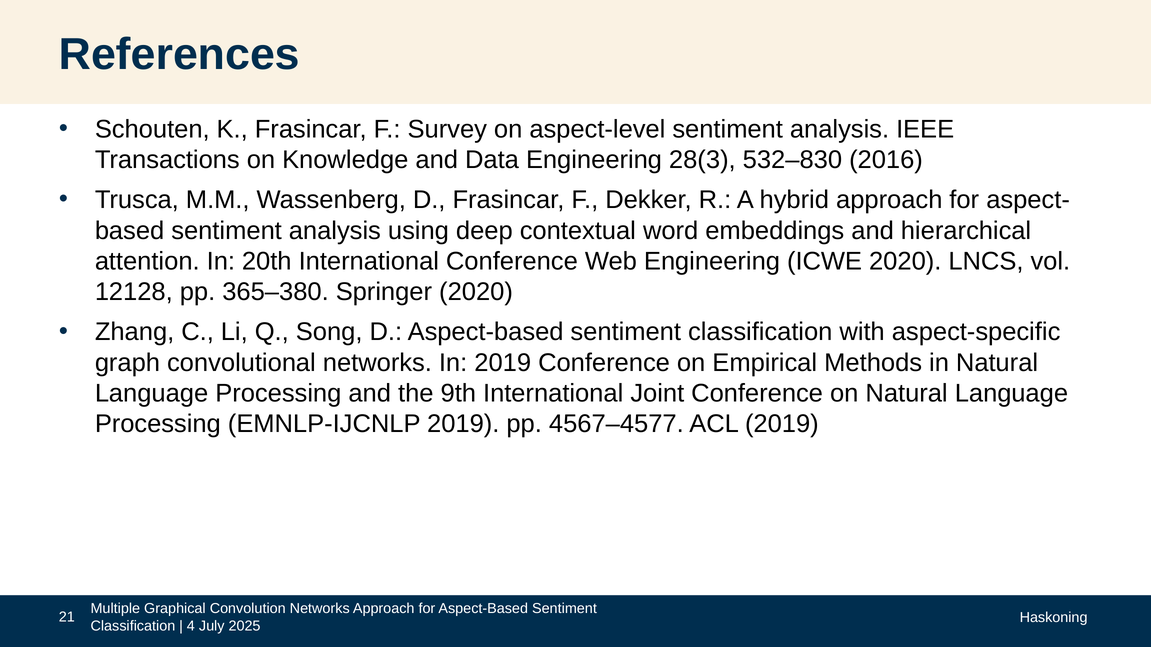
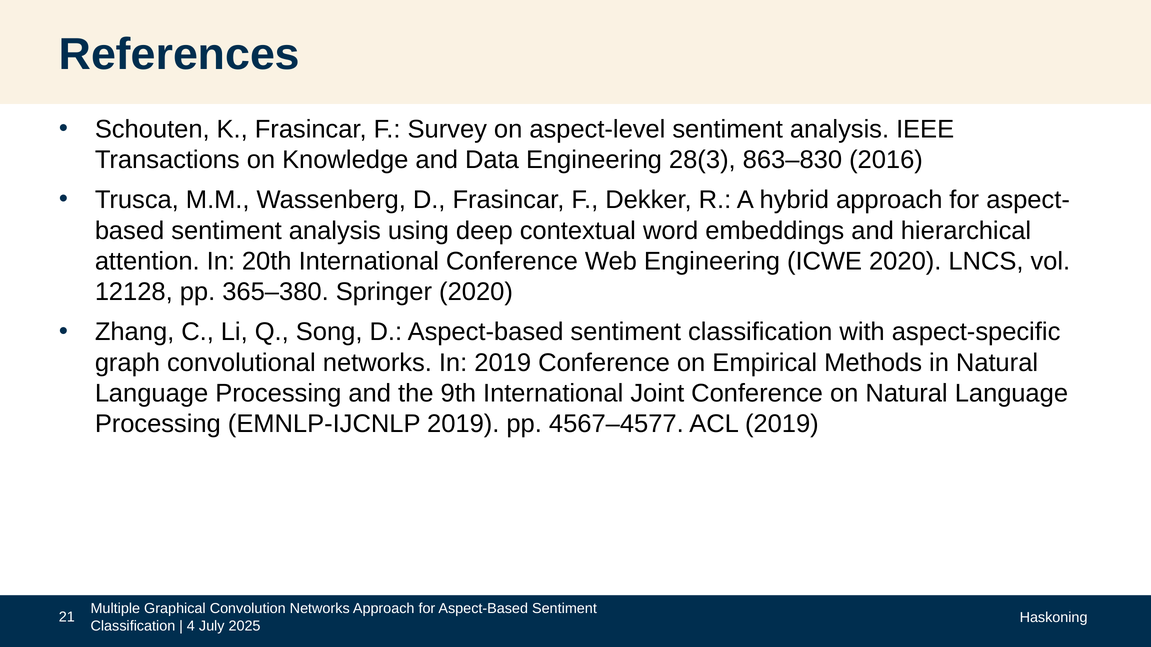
532–830: 532–830 -> 863–830
